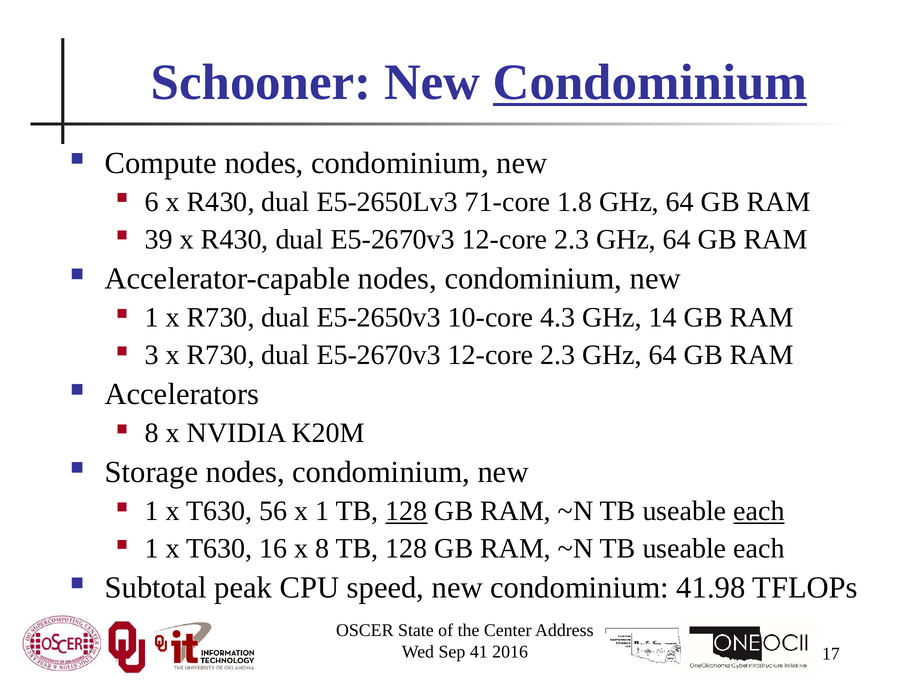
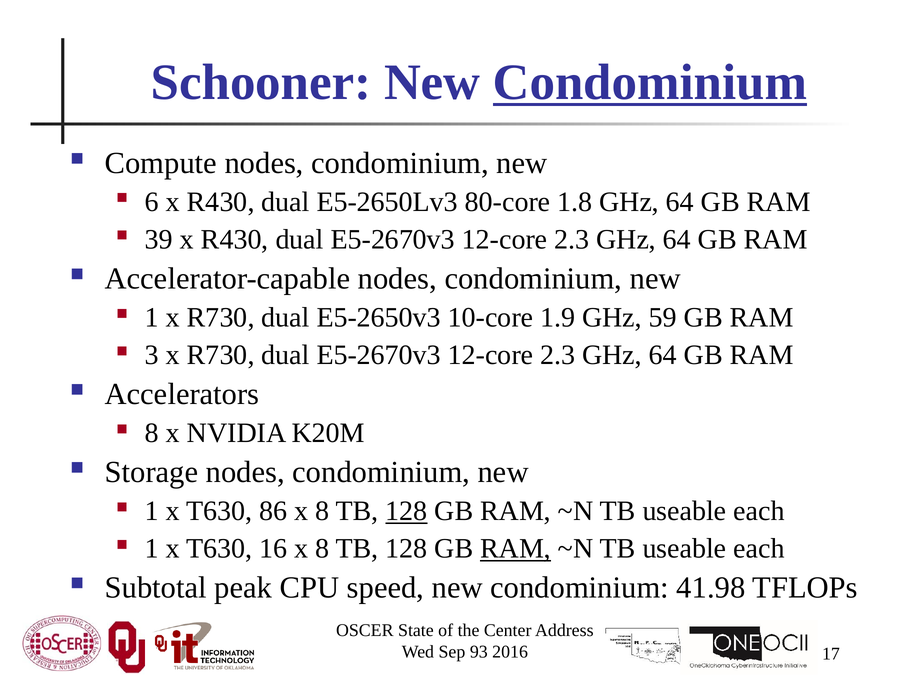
71-core: 71-core -> 80-core
4.3: 4.3 -> 1.9
14: 14 -> 59
56: 56 -> 86
1 at (322, 511): 1 -> 8
each at (759, 511) underline: present -> none
RAM at (516, 548) underline: none -> present
41: 41 -> 93
